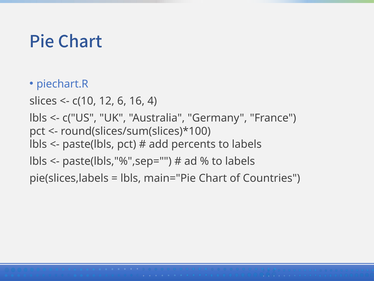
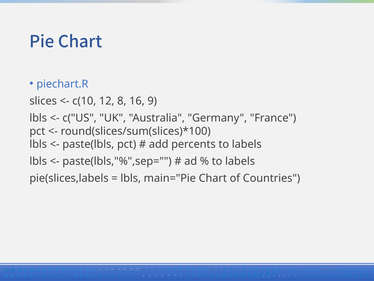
6: 6 -> 8
4: 4 -> 9
